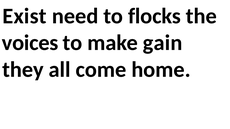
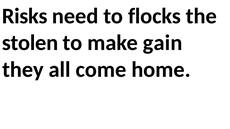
Exist: Exist -> Risks
voices: voices -> stolen
